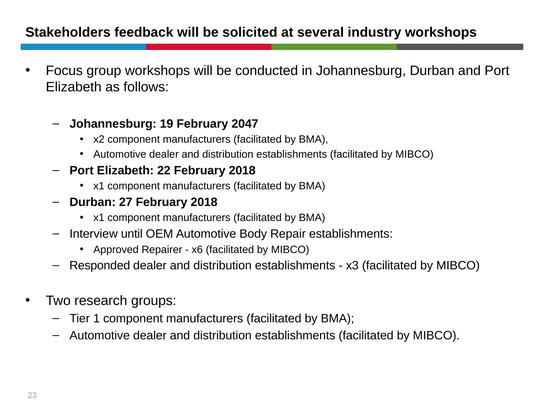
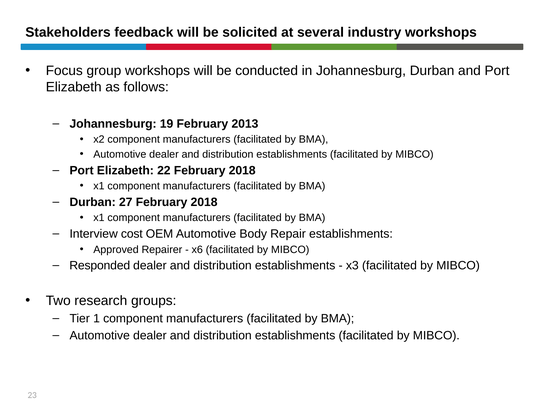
2047: 2047 -> 2013
until: until -> cost
